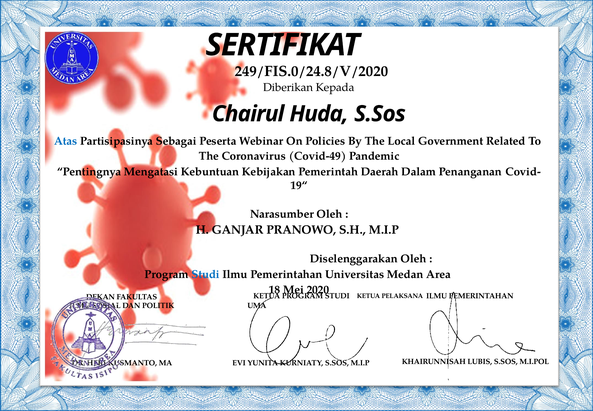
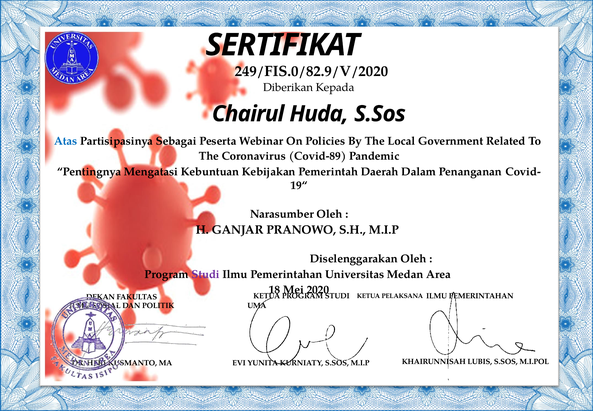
249/FIS.0/24.8/V/2020: 249/FIS.0/24.8/V/2020 -> 249/FIS.0/82.9/V/2020
Covid-49: Covid-49 -> Covid-89
Studi at (206, 274) colour: blue -> purple
